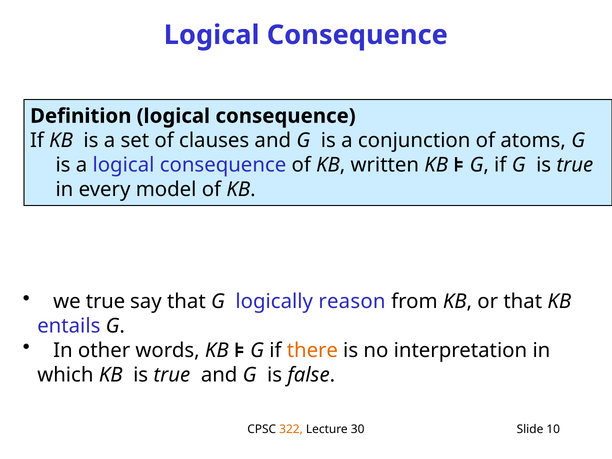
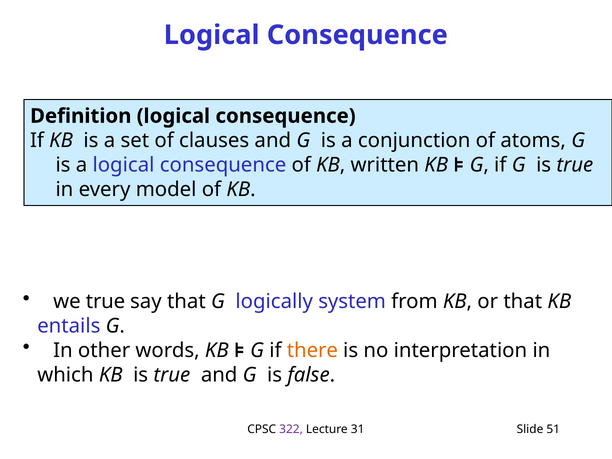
reason: reason -> system
322 colour: orange -> purple
30: 30 -> 31
10: 10 -> 51
